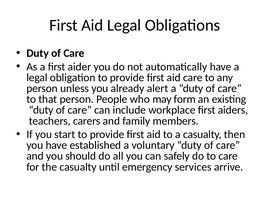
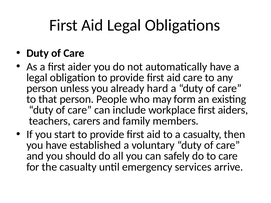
alert: alert -> hard
